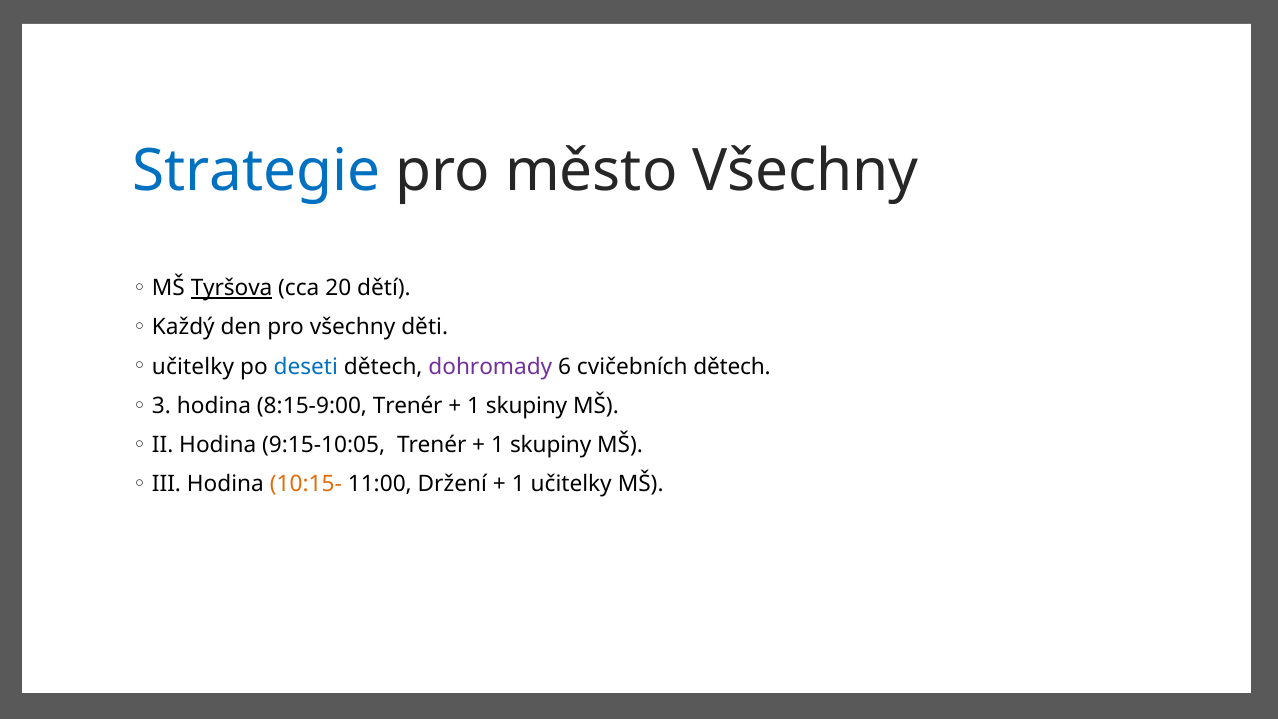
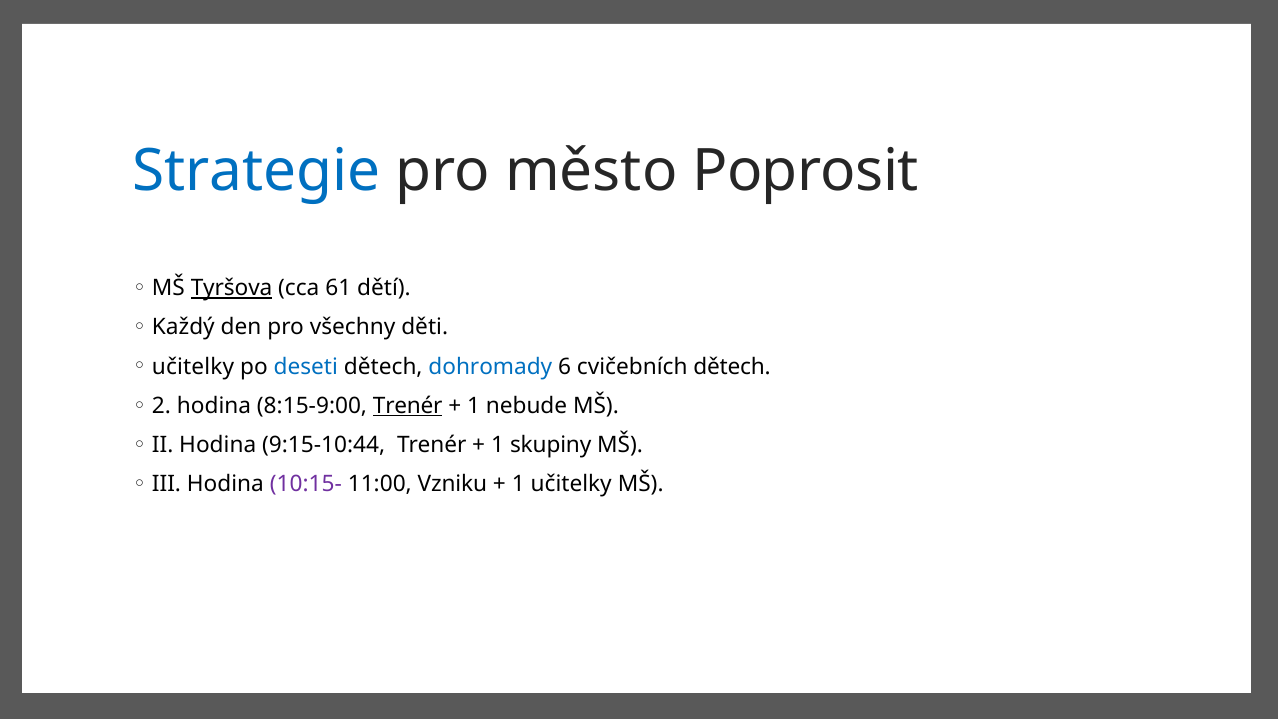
město Všechny: Všechny -> Poprosit
20: 20 -> 61
dohromady colour: purple -> blue
3: 3 -> 2
Trenér at (408, 406) underline: none -> present
skupiny at (527, 406): skupiny -> nebude
9:15-10:05: 9:15-10:05 -> 9:15-10:44
10:15- colour: orange -> purple
Držení: Držení -> Vzniku
